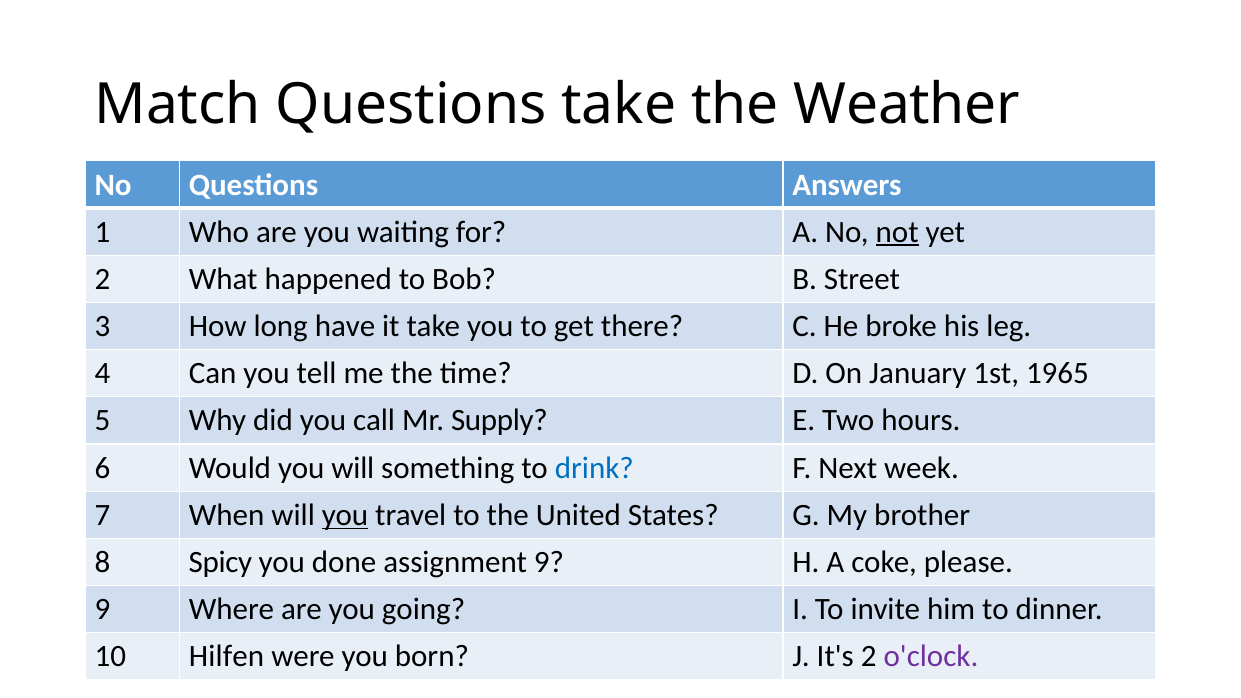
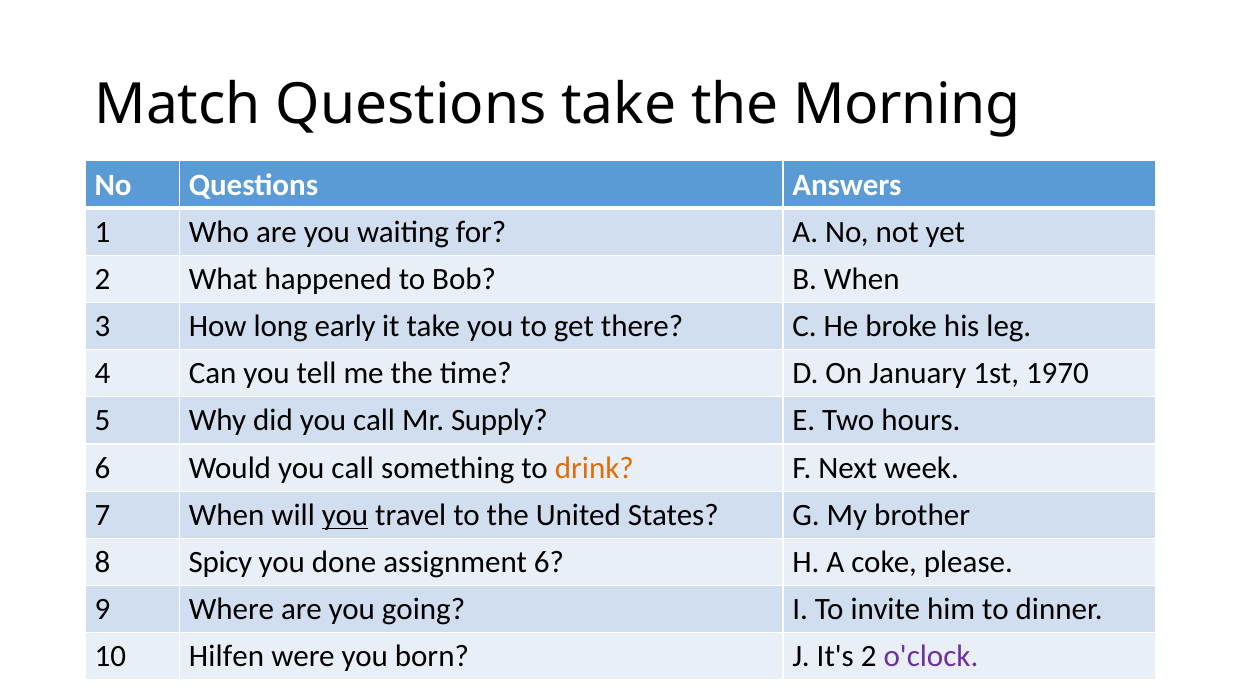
Weather: Weather -> Morning
not underline: present -> none
B Street: Street -> When
have: have -> early
1965: 1965 -> 1970
Would you will: will -> call
drink colour: blue -> orange
assignment 9: 9 -> 6
